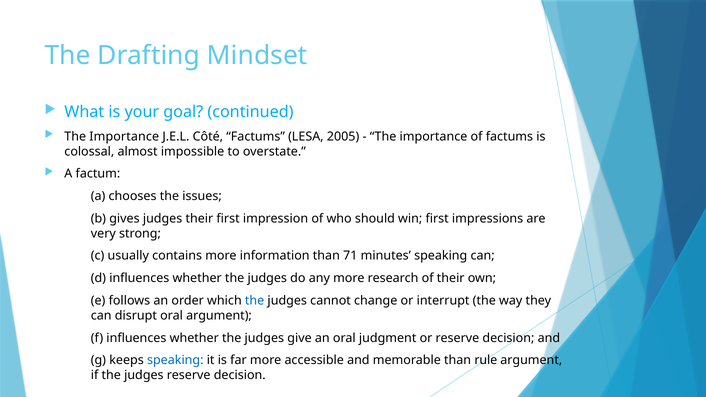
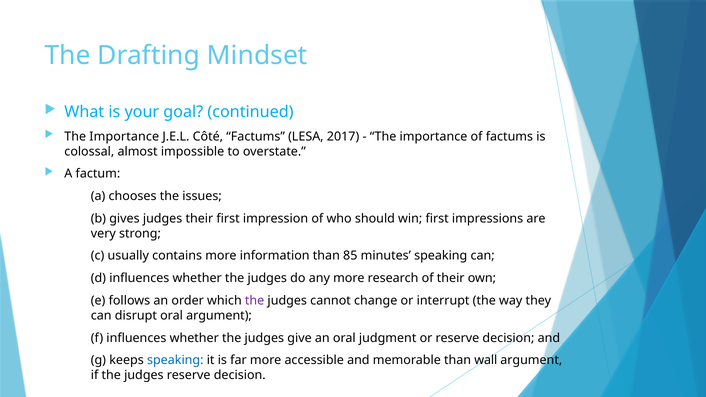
2005: 2005 -> 2017
71: 71 -> 85
the at (255, 301) colour: blue -> purple
rule: rule -> wall
